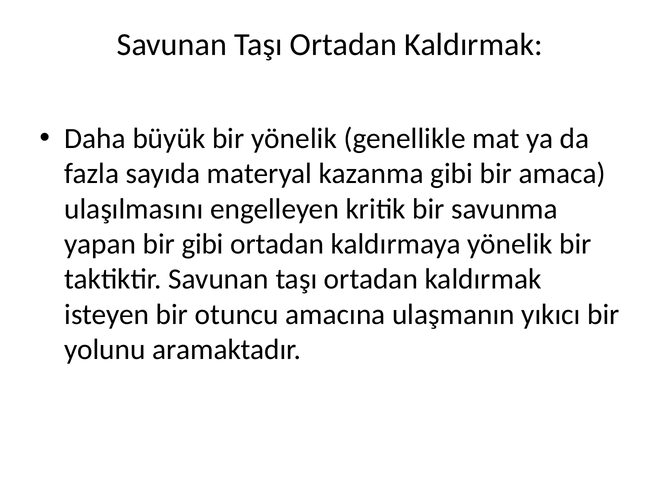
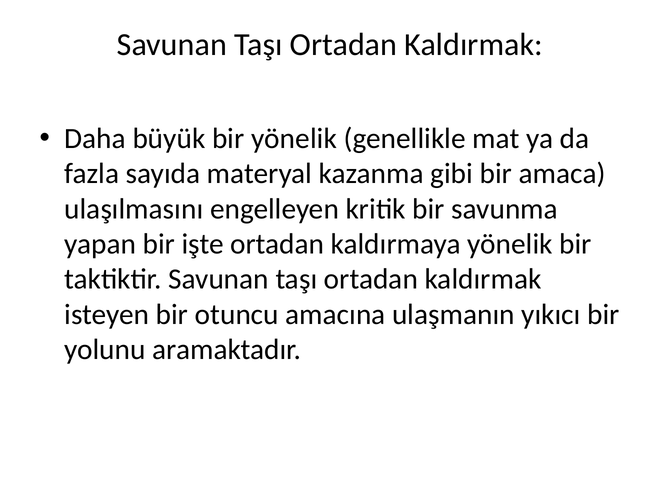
bir gibi: gibi -> işte
